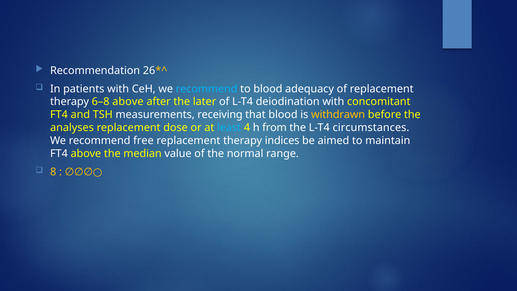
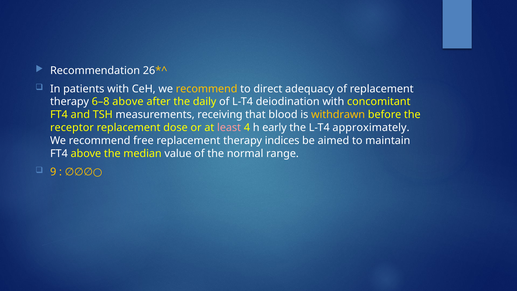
recommend at (207, 89) colour: light blue -> yellow
to blood: blood -> direct
later: later -> daily
analyses: analyses -> receptor
least colour: light blue -> pink
from: from -> early
circumstances: circumstances -> approximately
8: 8 -> 9
